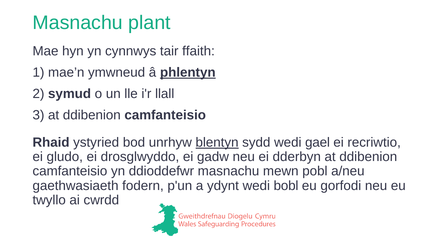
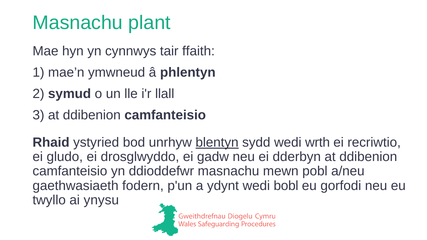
phlentyn underline: present -> none
gael: gael -> wrth
cwrdd: cwrdd -> ynysu
